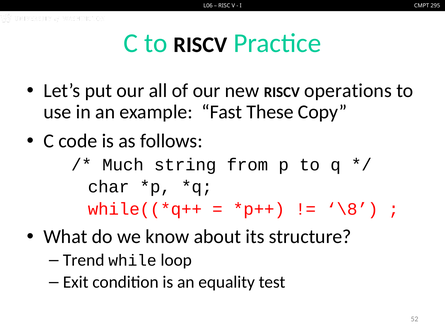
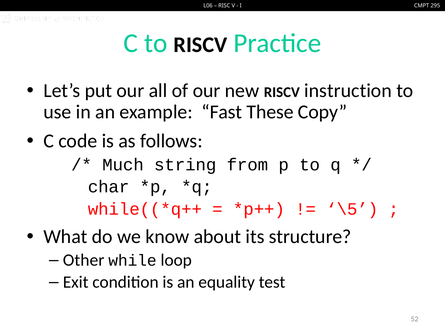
operations: operations -> instruction
\8: \8 -> \5
Trend: Trend -> Other
